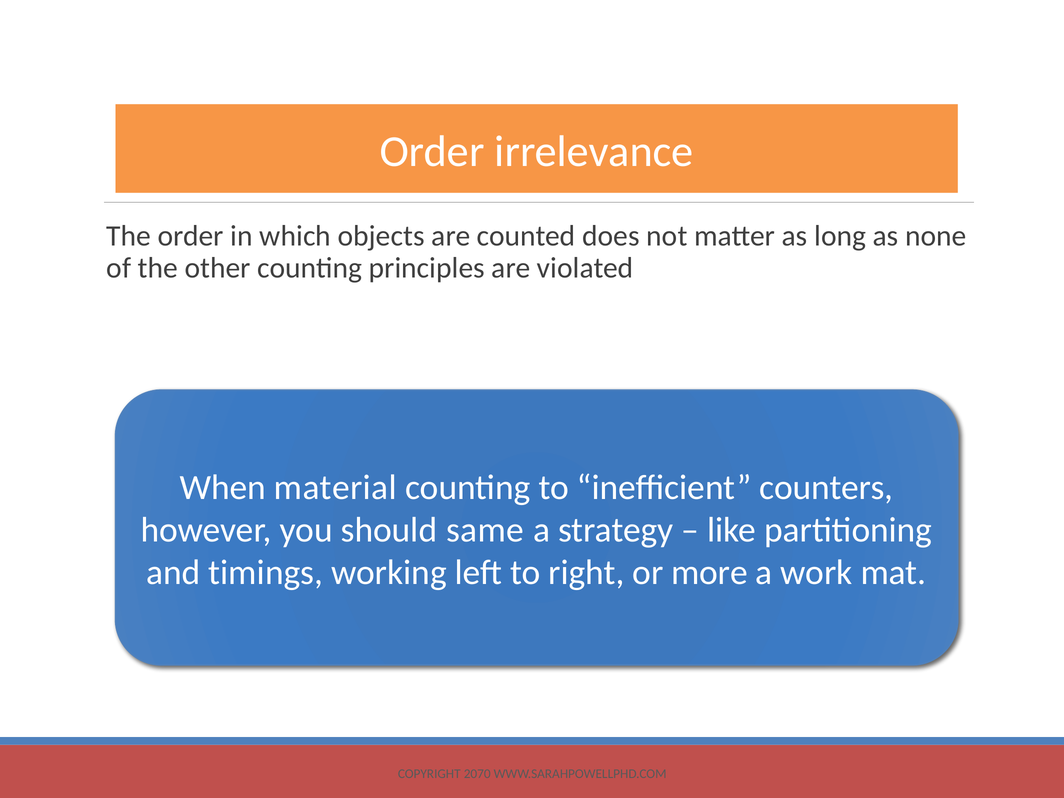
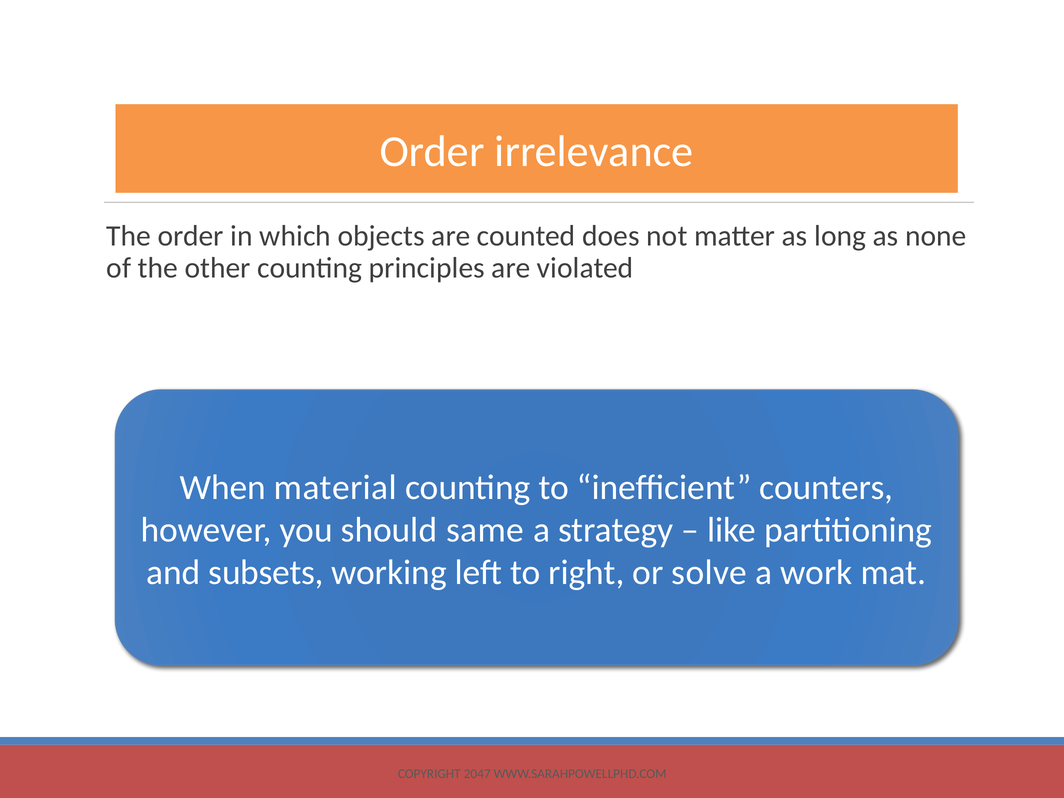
timings: timings -> subsets
more: more -> solve
2070: 2070 -> 2047
